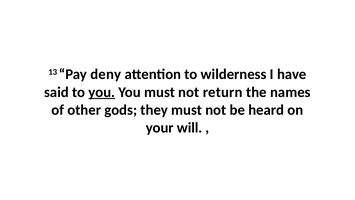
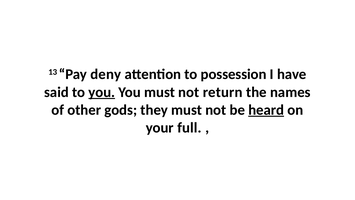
wilderness: wilderness -> possession
heard underline: none -> present
will: will -> full
